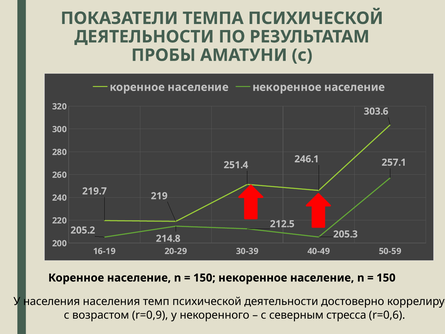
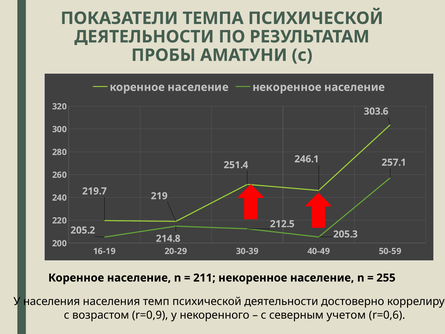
150 at (204, 278): 150 -> 211
150 at (386, 278): 150 -> 255
стресса: стресса -> учетом
